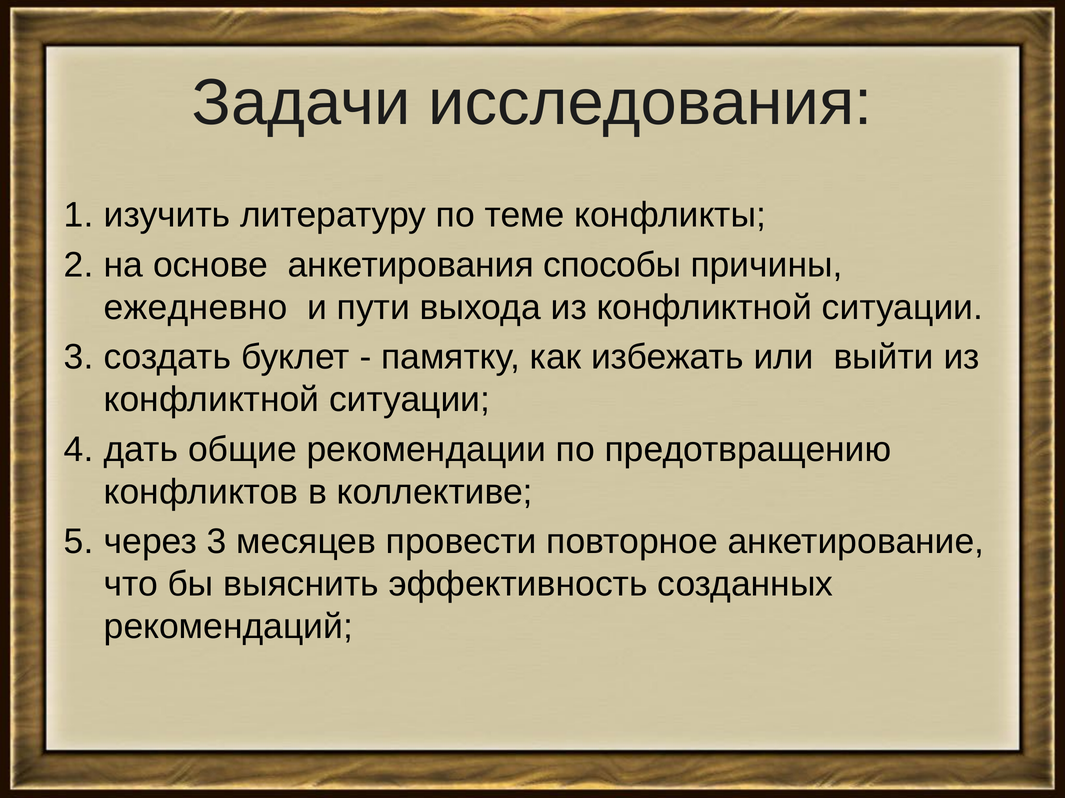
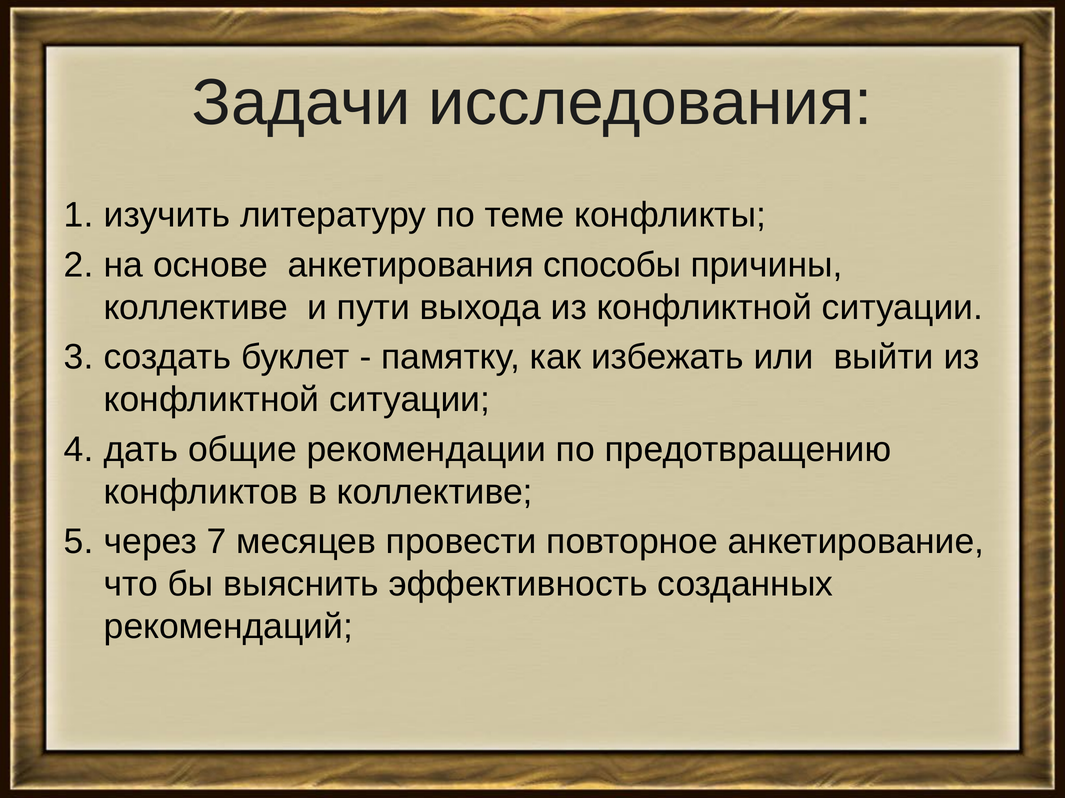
ежедневно at (196, 308): ежедневно -> коллективе
через 3: 3 -> 7
